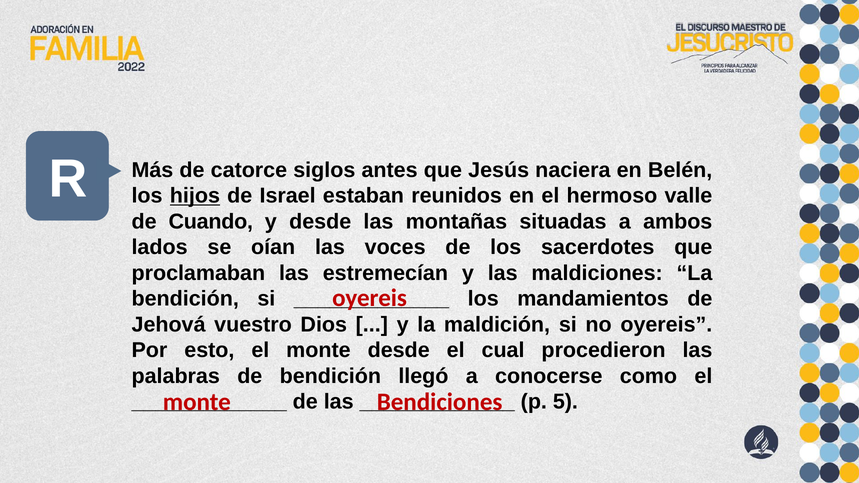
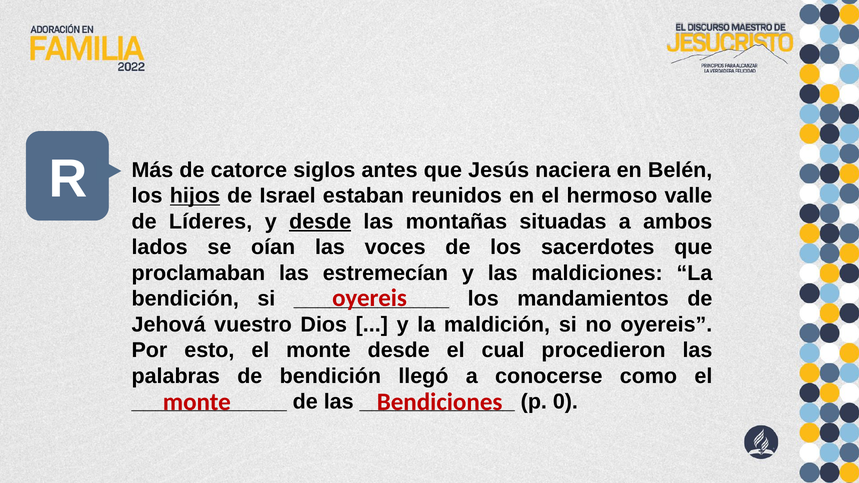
Cuando: Cuando -> Líderes
desde at (320, 222) underline: none -> present
5: 5 -> 0
